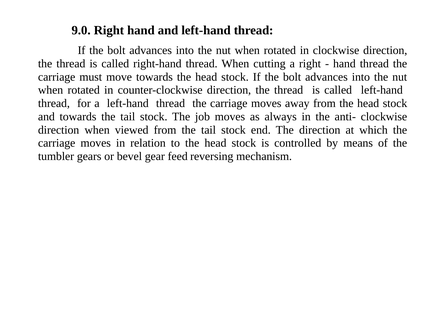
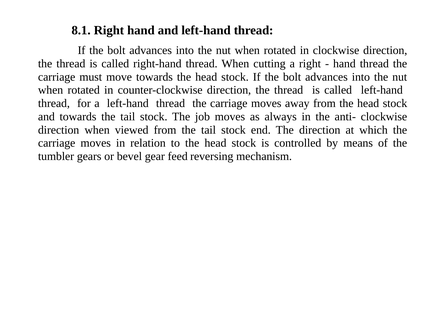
9.0: 9.0 -> 8.1
